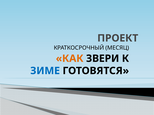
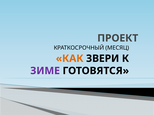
ЗИМЕ colour: blue -> purple
